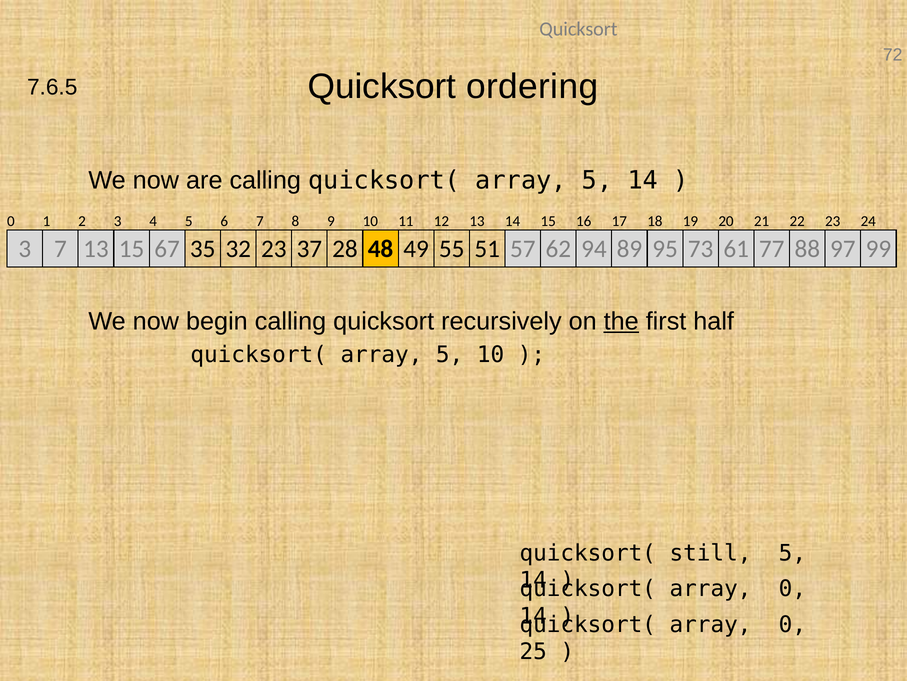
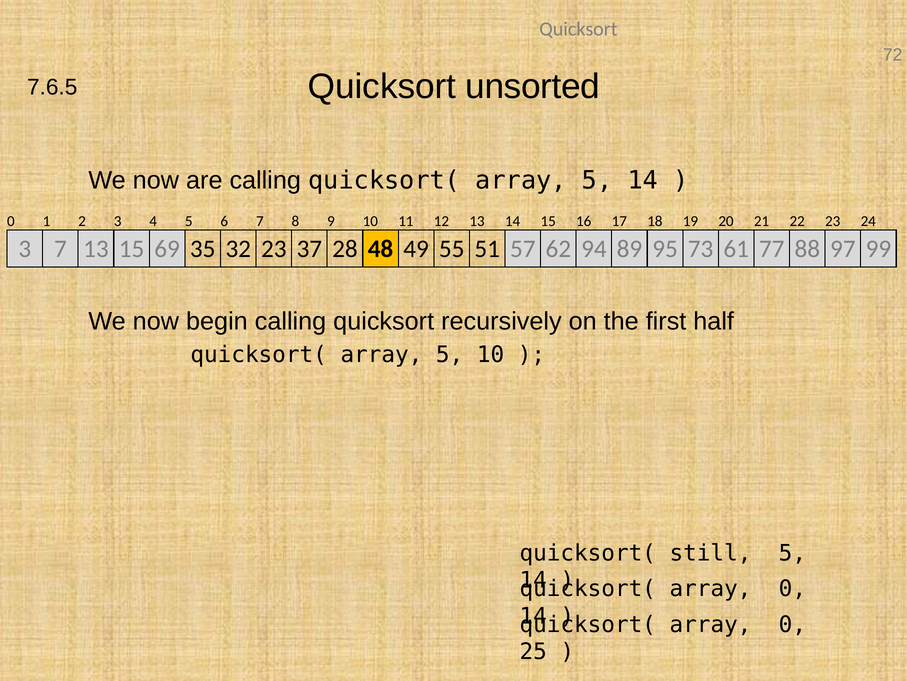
ordering: ordering -> unsorted
67: 67 -> 69
the underline: present -> none
